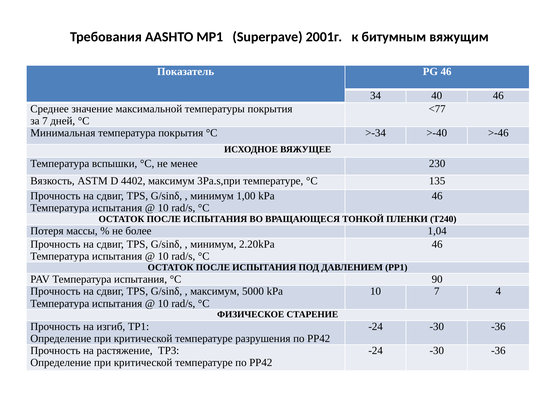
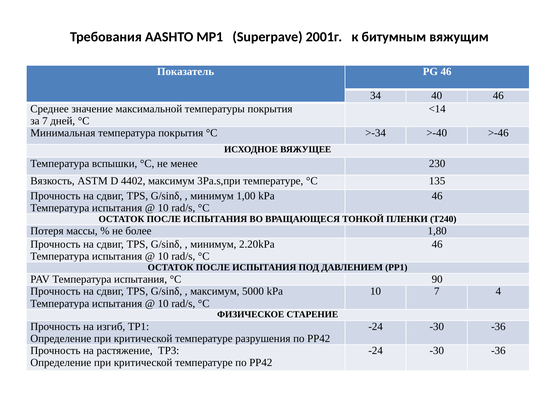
<77: <77 -> <14
1,04: 1,04 -> 1,80
